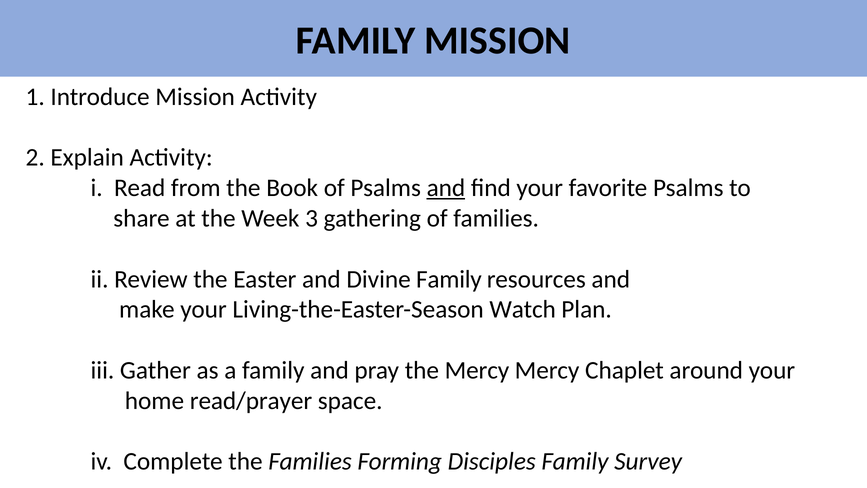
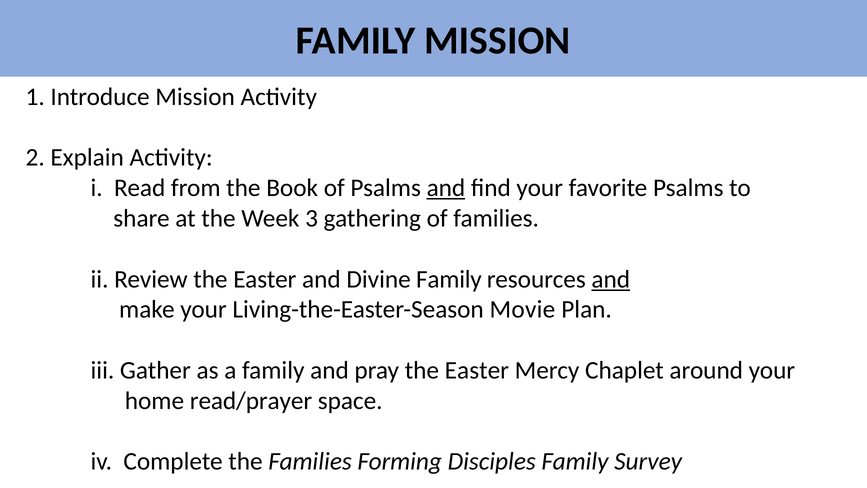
and at (611, 279) underline: none -> present
Watch: Watch -> Movie
pray the Mercy: Mercy -> Easter
